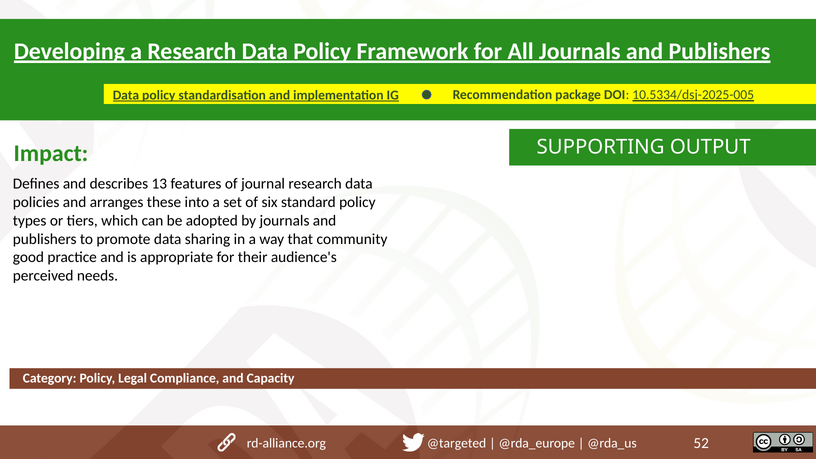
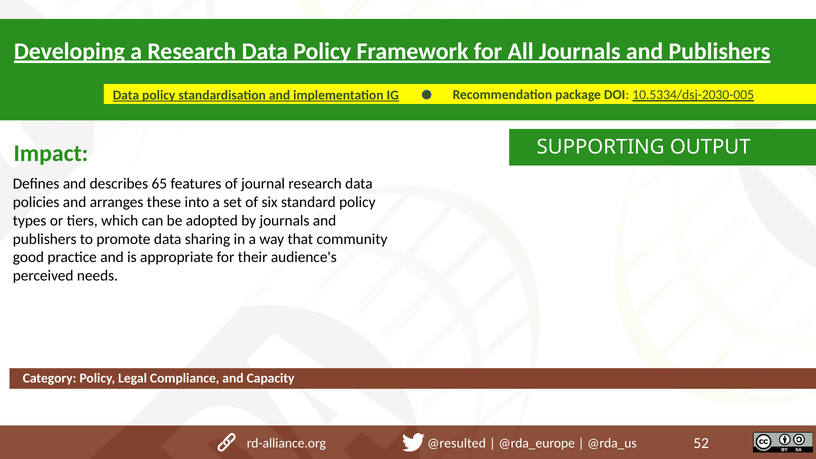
10.5334/dsj-2025-005: 10.5334/dsj-2025-005 -> 10.5334/dsj-2030-005
13: 13 -> 65
@targeted: @targeted -> @resulted
